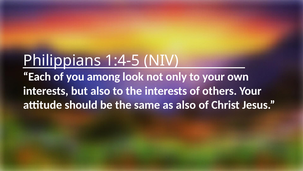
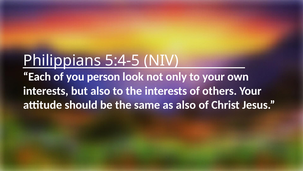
1:4-5: 1:4-5 -> 5:4-5
among: among -> person
